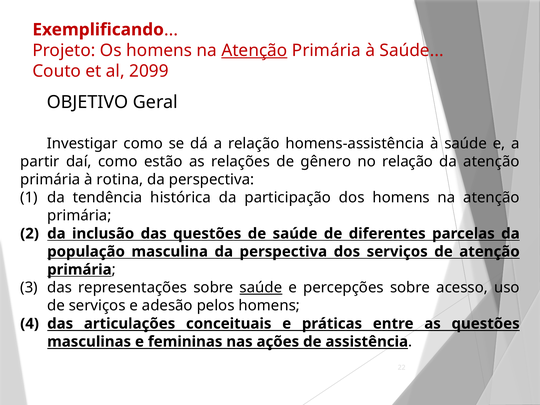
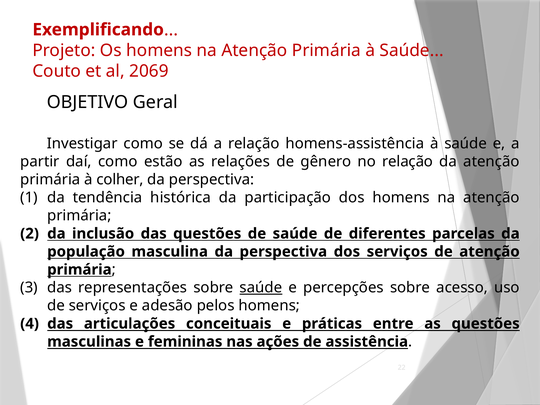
Atenção at (254, 50) underline: present -> none
2099: 2099 -> 2069
rotina: rotina -> colher
